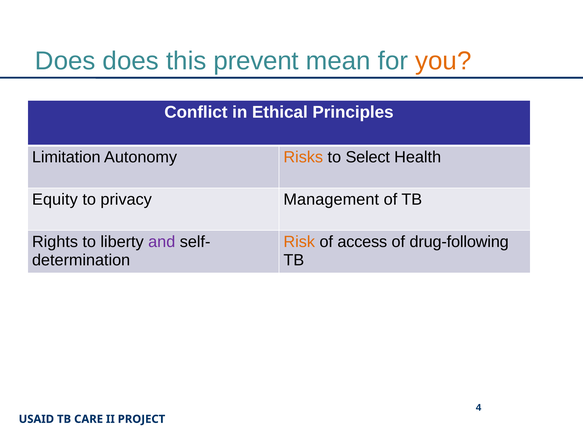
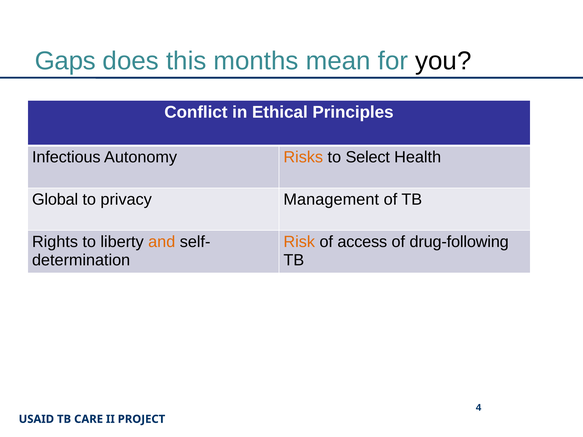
Does at (65, 61): Does -> Gaps
prevent: prevent -> months
you colour: orange -> black
Limitation: Limitation -> Infectious
Equity: Equity -> Global
and colour: purple -> orange
